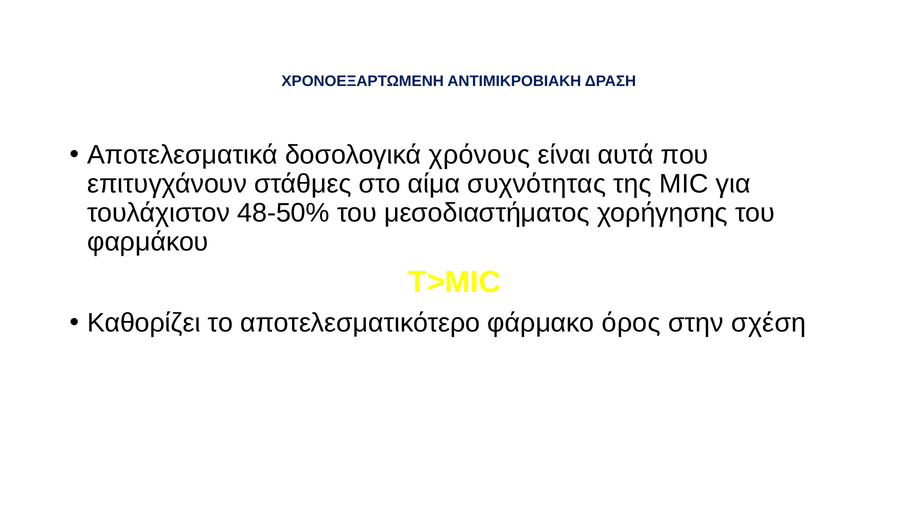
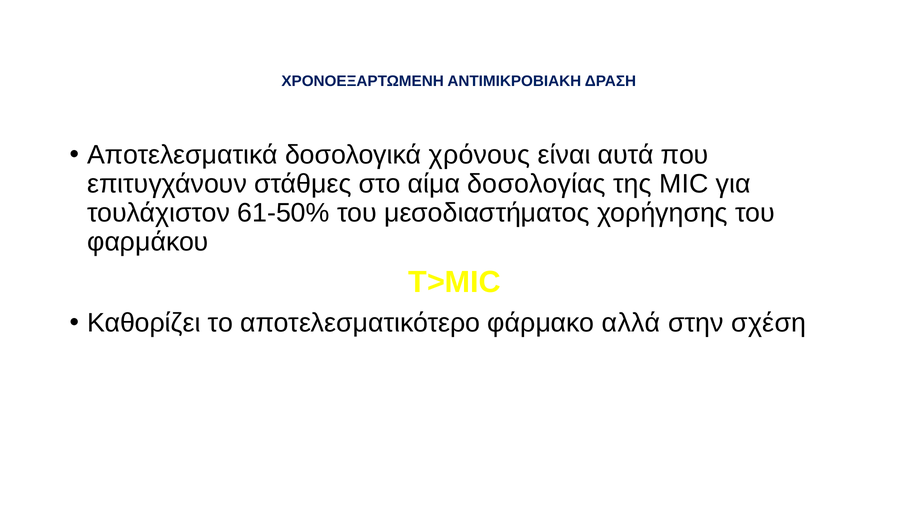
συχνότητας: συχνότητας -> δοσολογίας
48-50%: 48-50% -> 61-50%
όρος: όρος -> αλλά
